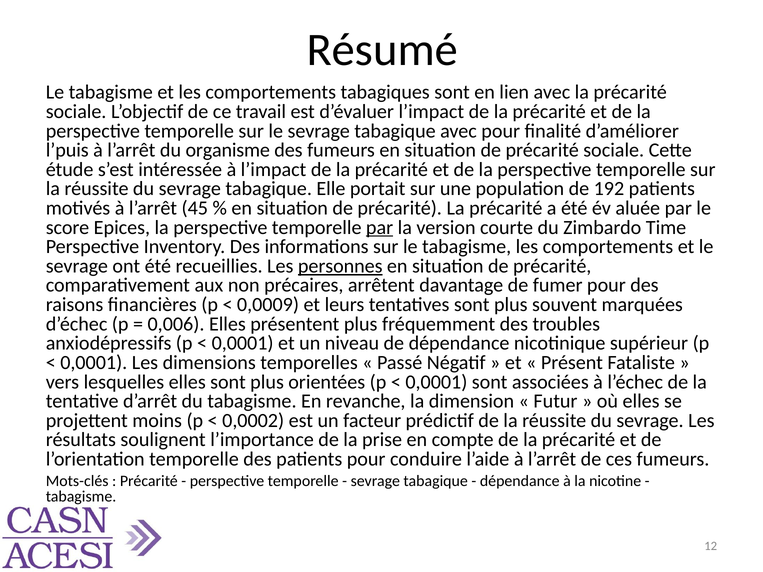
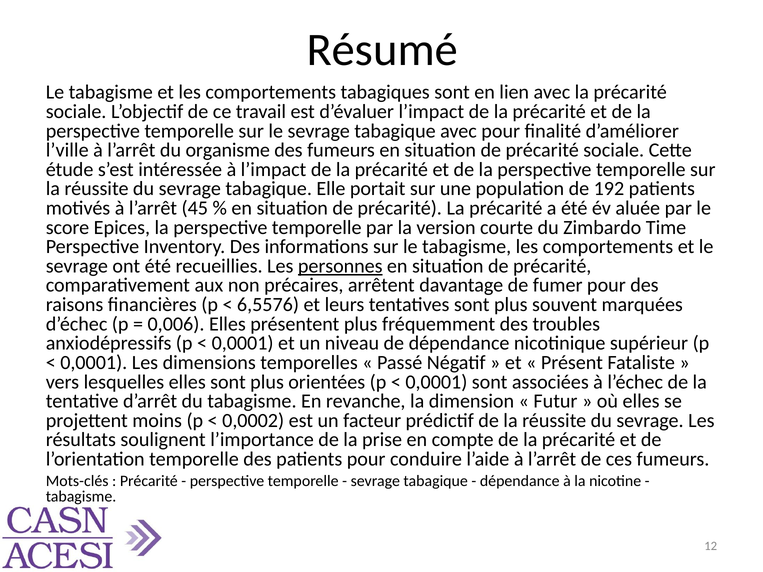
l’puis: l’puis -> l’ville
par at (380, 228) underline: present -> none
0,0009: 0,0009 -> 6,5576
